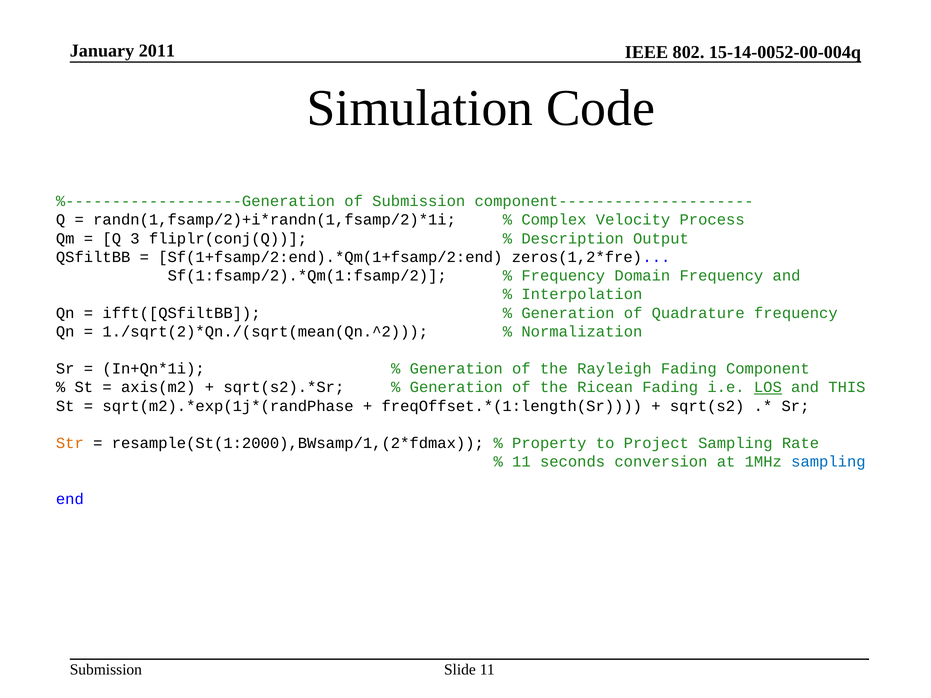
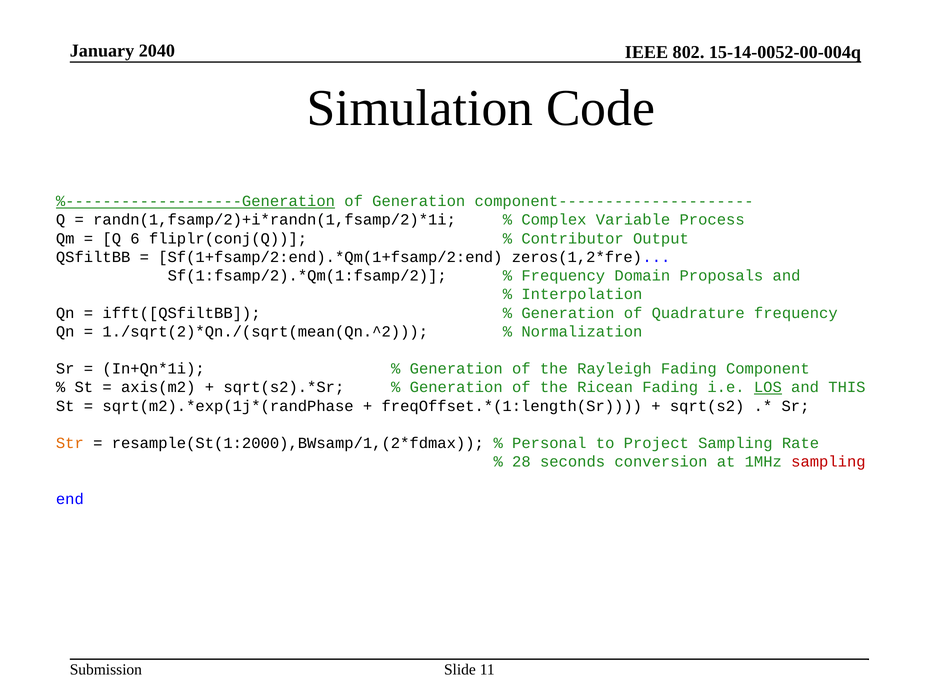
2011: 2011 -> 2040
%-------------------Generation underline: none -> present
of Submission: Submission -> Generation
Velocity: Velocity -> Variable
3: 3 -> 6
Description: Description -> Contributor
Domain Frequency: Frequency -> Proposals
Property: Property -> Personal
11 at (521, 462): 11 -> 28
sampling at (828, 462) colour: blue -> red
